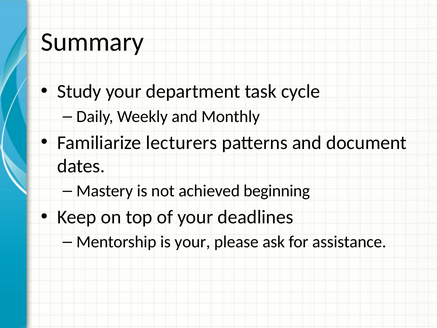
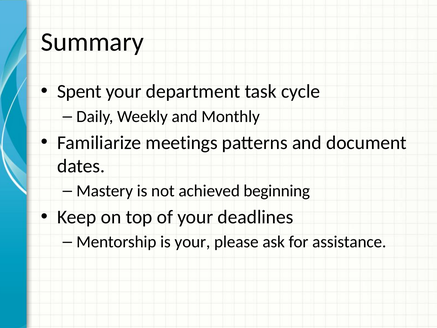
Study: Study -> Spent
lecturers: lecturers -> meetings
